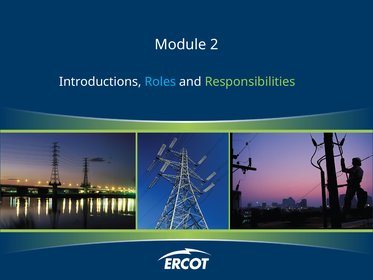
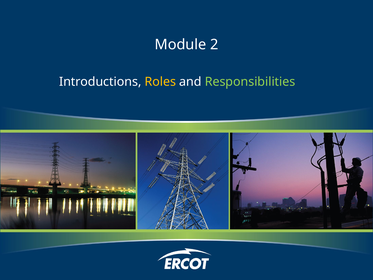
Roles colour: light blue -> yellow
